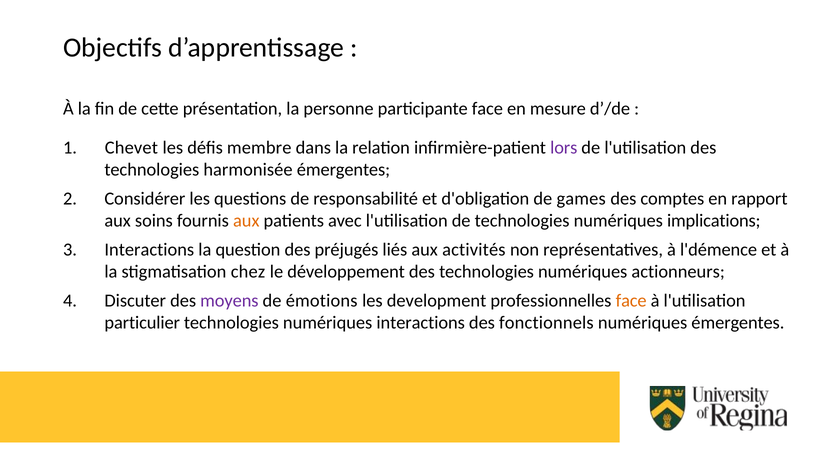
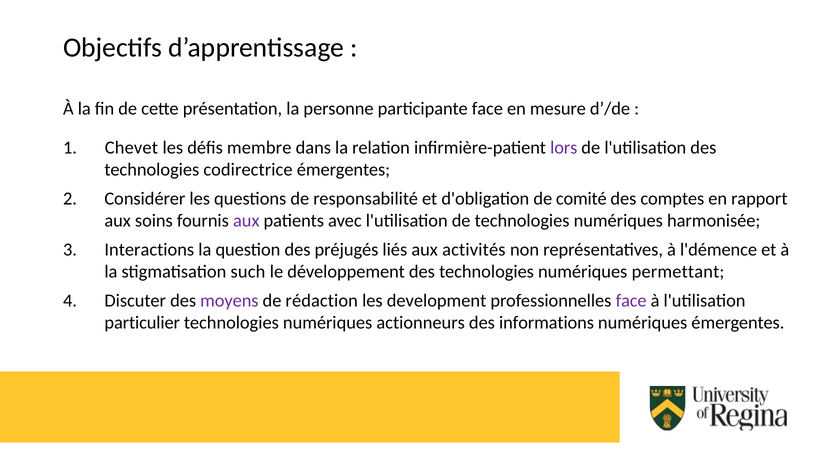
harmonisée: harmonisée -> codirectrice
games: games -> comité
aux at (246, 221) colour: orange -> purple
implications: implications -> harmonisée
chez: chez -> such
actionneurs: actionneurs -> permettant
émotions: émotions -> rédaction
face at (631, 301) colour: orange -> purple
numériques interactions: interactions -> actionneurs
fonctionnels: fonctionnels -> informations
